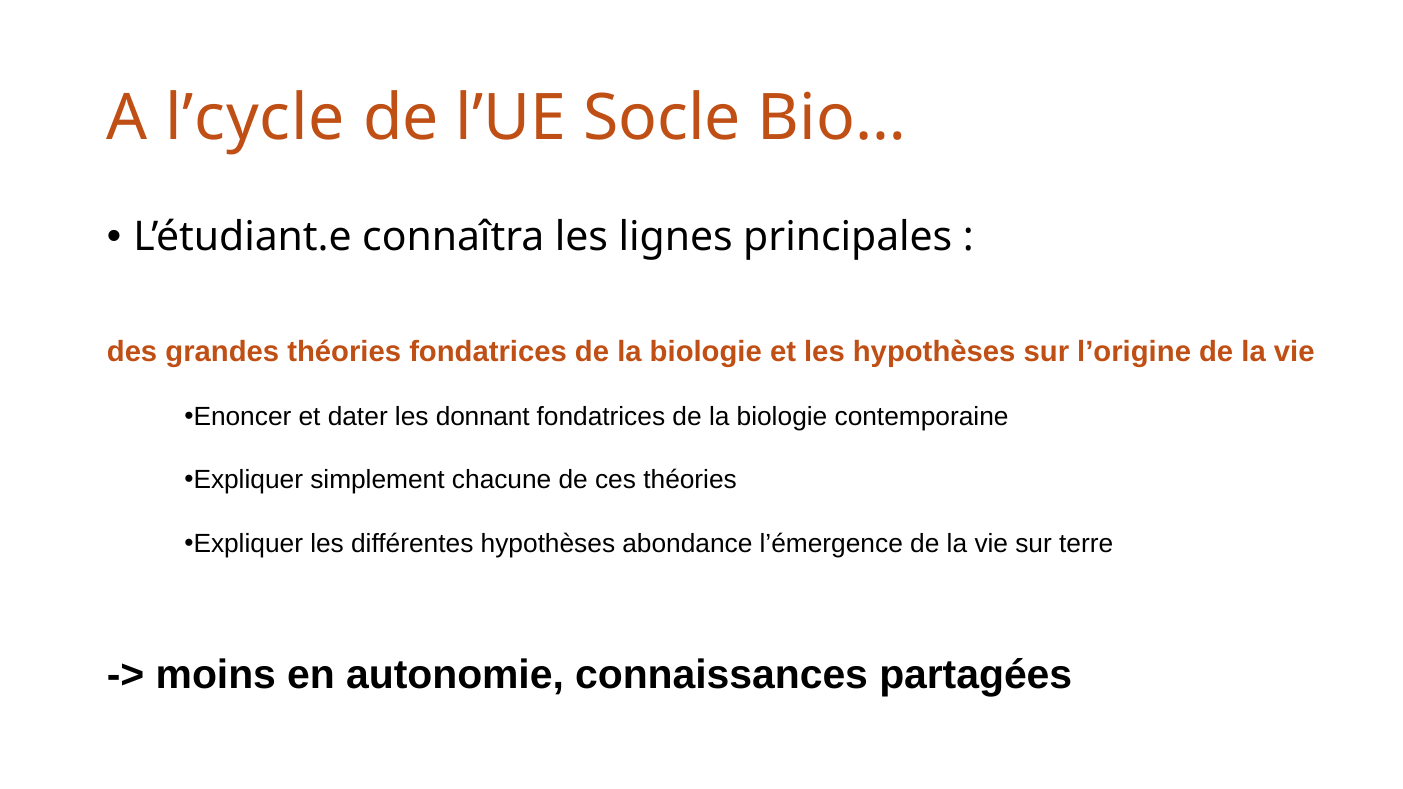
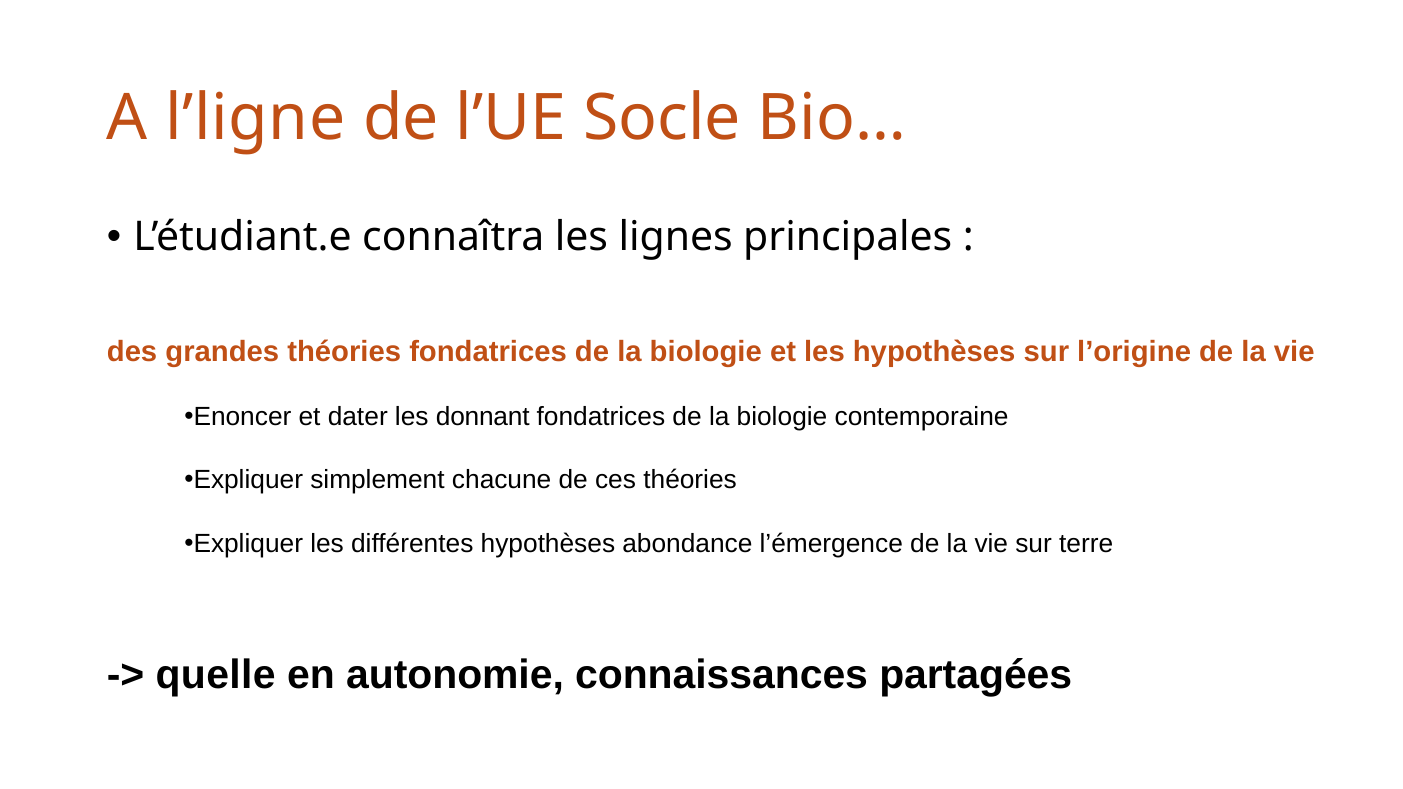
l’cycle: l’cycle -> l’ligne
moins: moins -> quelle
